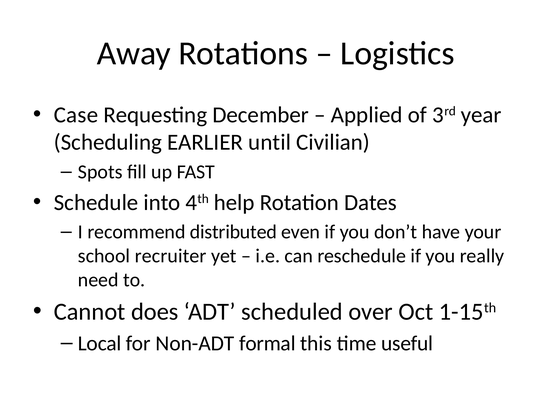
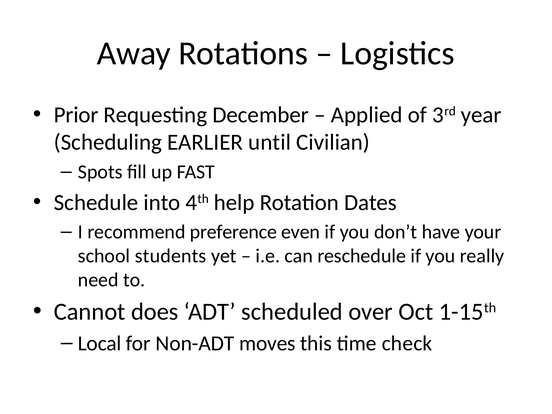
Case: Case -> Prior
distributed: distributed -> preference
recruiter: recruiter -> students
formal: formal -> moves
useful: useful -> check
